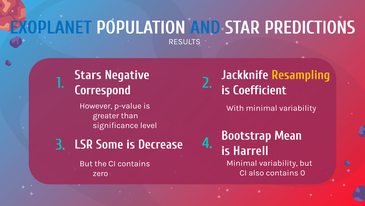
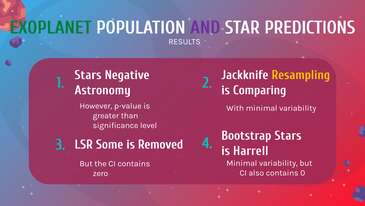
EXOPLANET colour: blue -> green
AND colour: blue -> purple
Correspond: Correspond -> Astronomy
Coefficient: Coefficient -> Comparing
Bootstrap Mean: Mean -> Stars
Decrease: Decrease -> Removed
